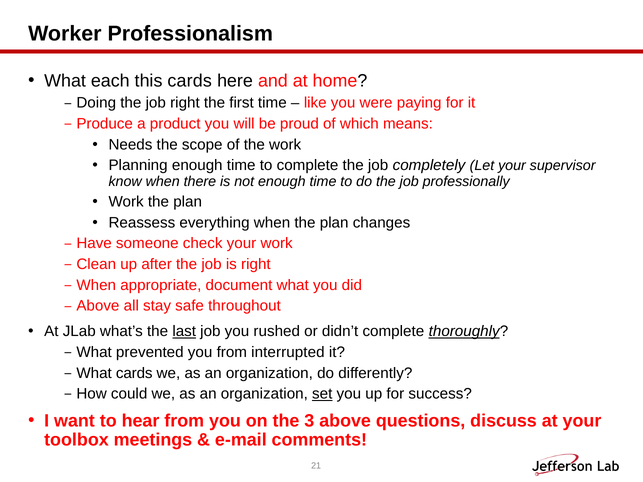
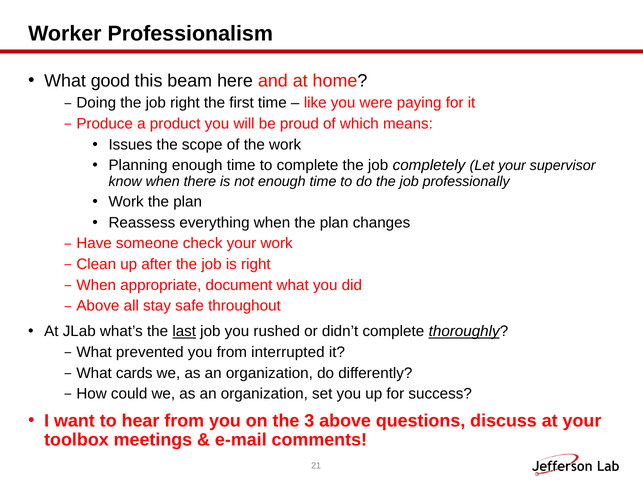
each: each -> good
this cards: cards -> beam
Needs: Needs -> Issues
set underline: present -> none
